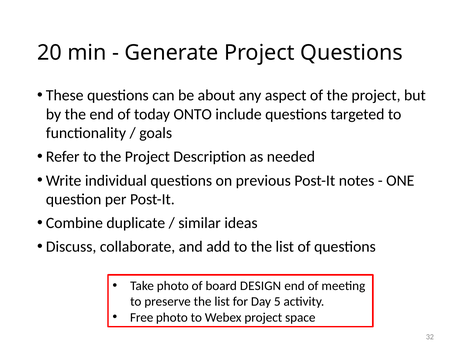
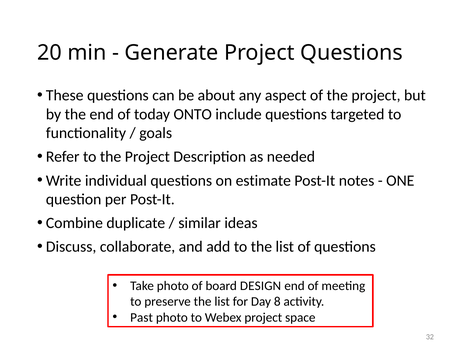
previous: previous -> estimate
5: 5 -> 8
Free: Free -> Past
